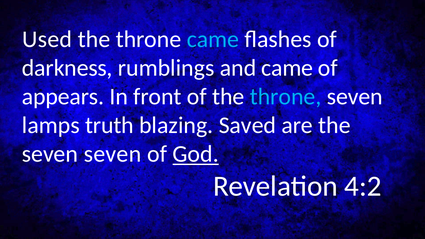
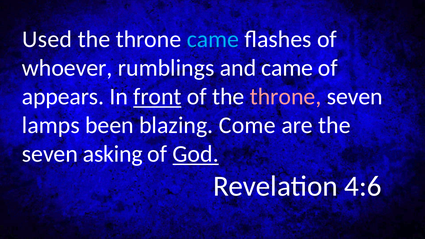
darkness: darkness -> whoever
front underline: none -> present
throne at (286, 97) colour: light blue -> pink
truth: truth -> been
Saved: Saved -> Come
seven seven: seven -> asking
4:2: 4:2 -> 4:6
